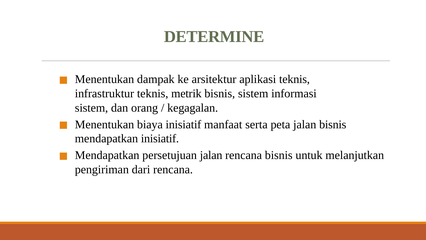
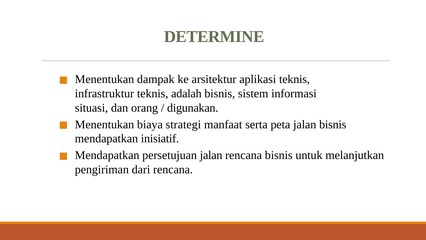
metrik: metrik -> adalah
sistem at (91, 108): sistem -> situasi
kegagalan: kegagalan -> digunakan
biaya inisiatif: inisiatif -> strategi
